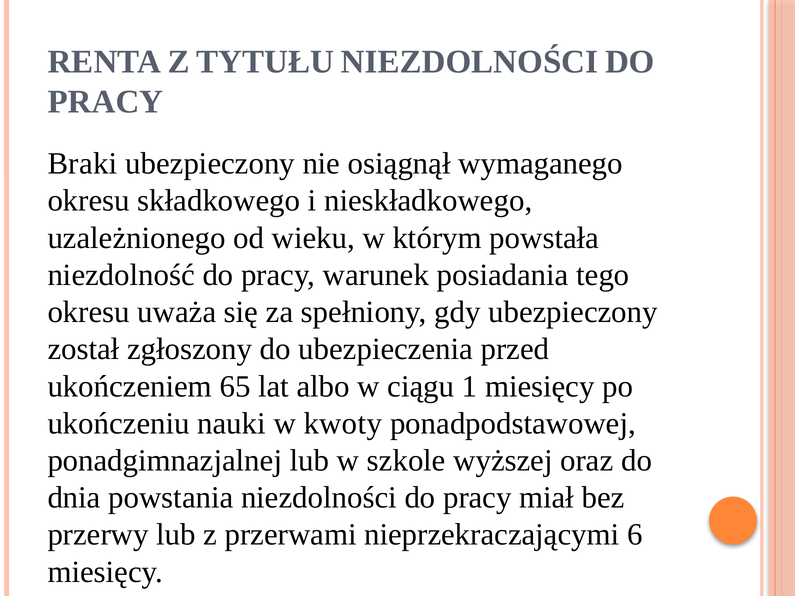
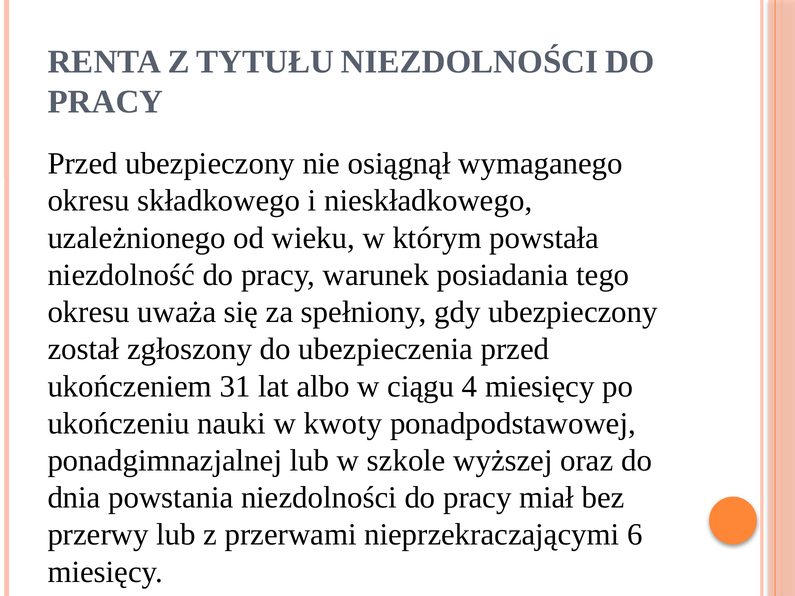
Braki at (82, 164): Braki -> Przed
65: 65 -> 31
1: 1 -> 4
